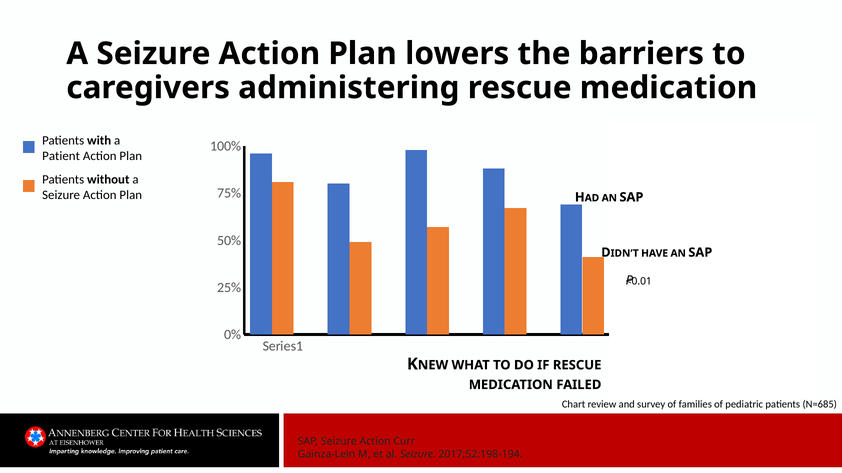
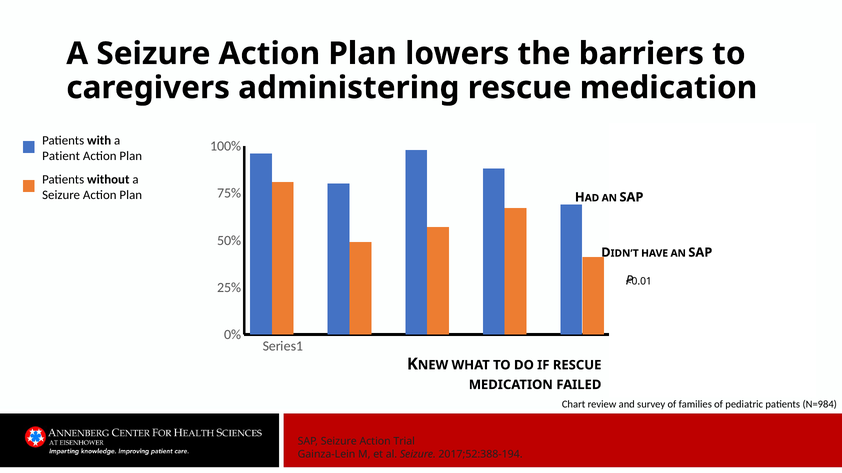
N=685: N=685 -> N=984
Curr: Curr -> Trial
2017;52:198-194: 2017;52:198-194 -> 2017;52:388-194
